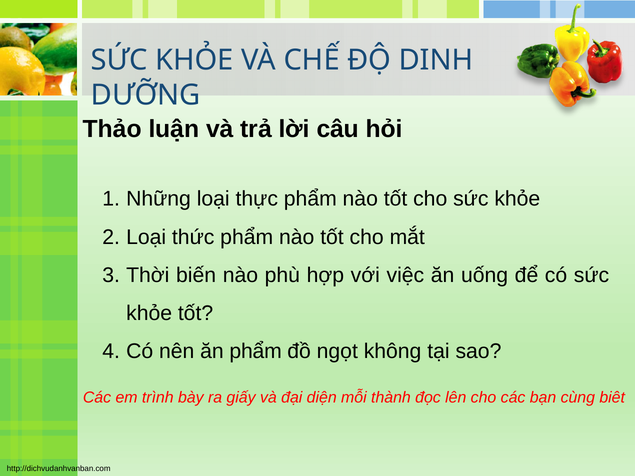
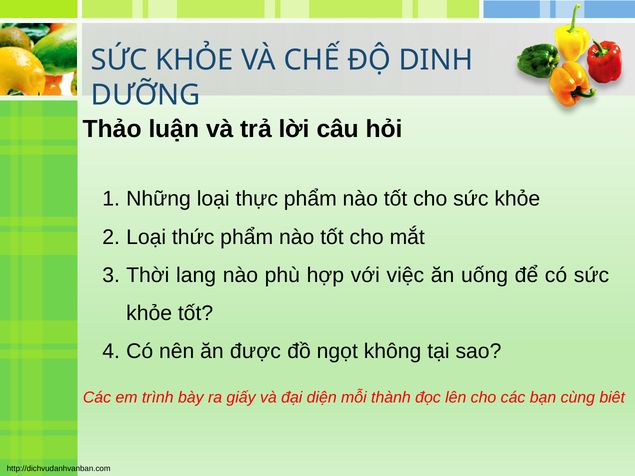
biến: biến -> lang
ăn phẩm: phẩm -> được
